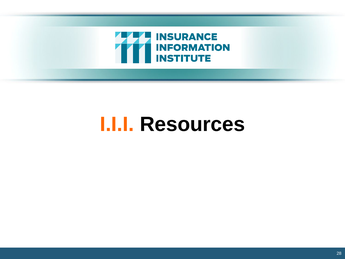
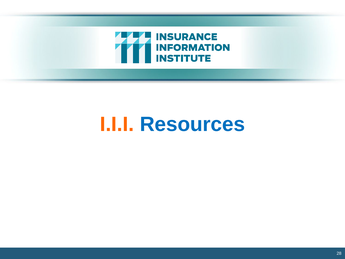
Resources colour: black -> blue
